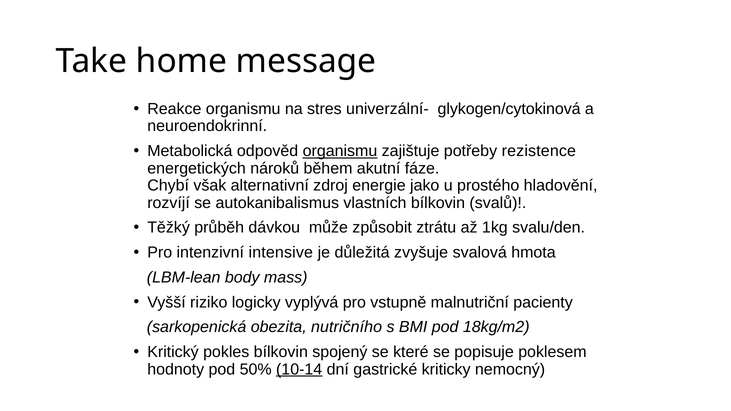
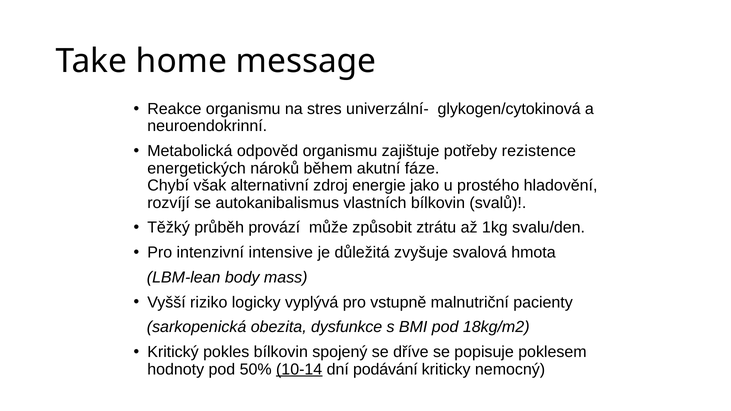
organismu at (340, 151) underline: present -> none
dávkou: dávkou -> provází
nutričního: nutričního -> dysfunkce
které: které -> dříve
gastrické: gastrické -> podávání
